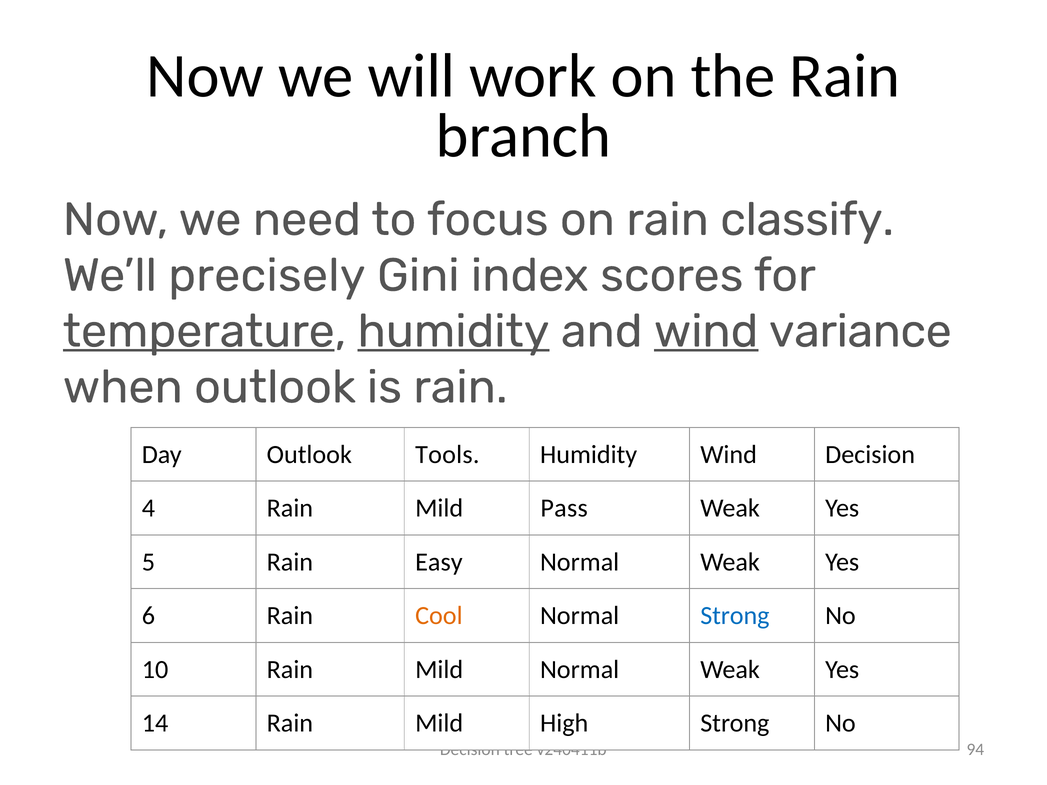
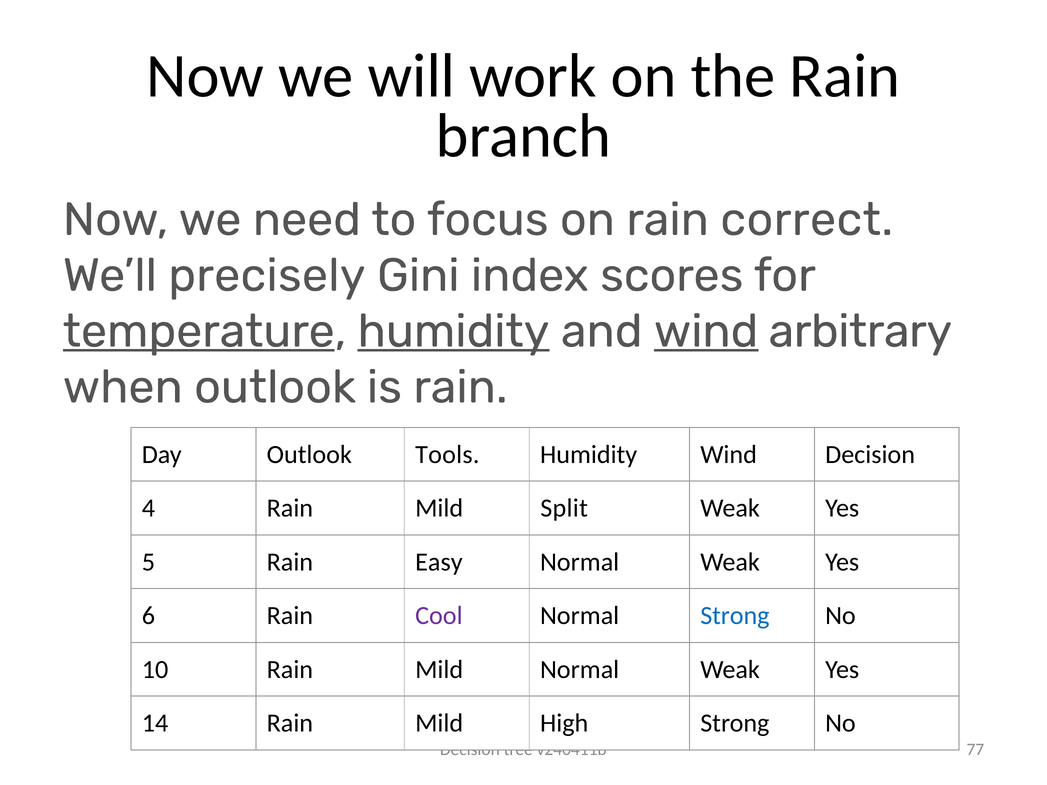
classify: classify -> correct
variance: variance -> arbitrary
Pass: Pass -> Split
Cool colour: orange -> purple
94: 94 -> 77
